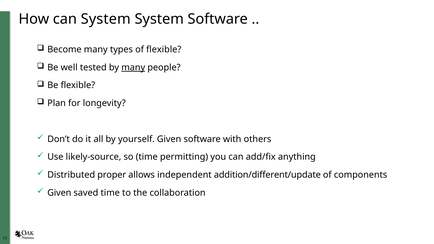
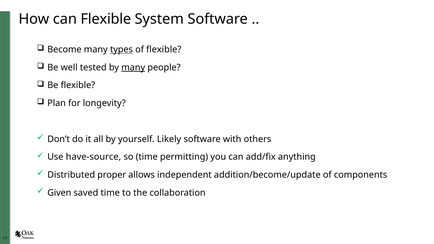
can System: System -> Flexible
types underline: none -> present
yourself Given: Given -> Likely
likely-source: likely-source -> have-source
addition/different/update: addition/different/update -> addition/become/update
